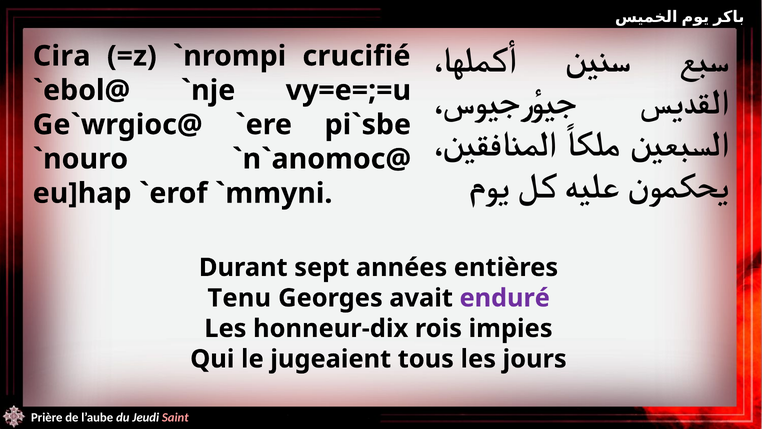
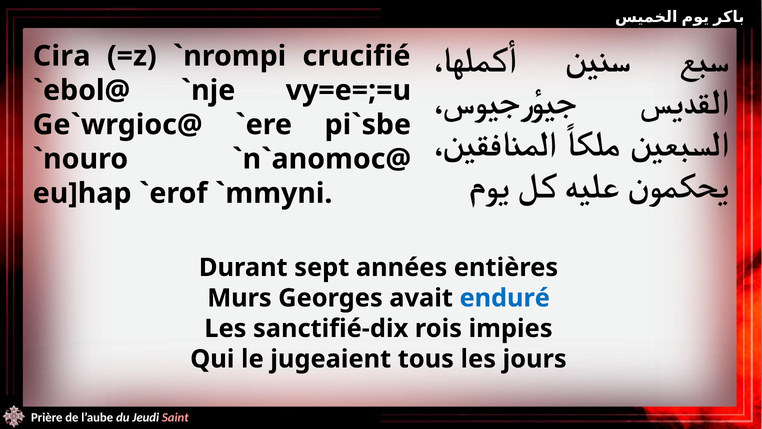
Tenu: Tenu -> Murs
enduré colour: purple -> blue
honneur-dix: honneur-dix -> sanctifié-dix
